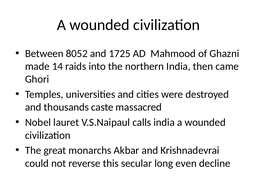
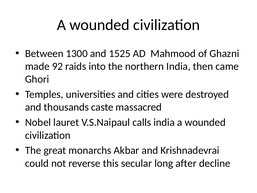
8052: 8052 -> 1300
1725: 1725 -> 1525
14: 14 -> 92
even: even -> after
